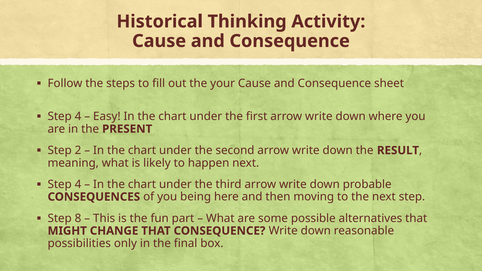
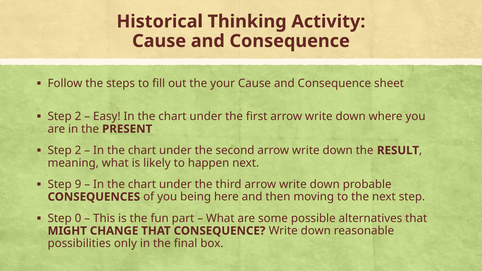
4 at (78, 117): 4 -> 2
4 at (78, 185): 4 -> 9
8: 8 -> 0
